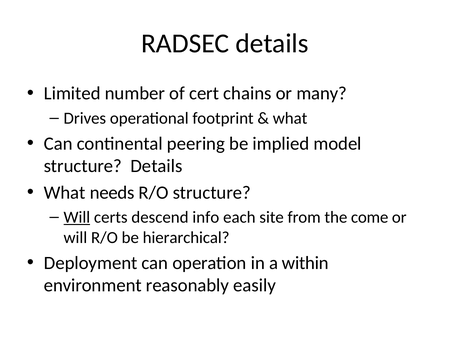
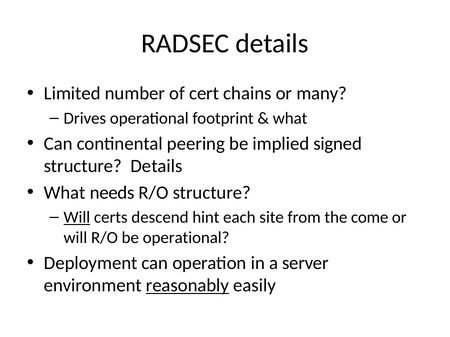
model: model -> signed
info: info -> hint
be hierarchical: hierarchical -> operational
within: within -> server
reasonably underline: none -> present
